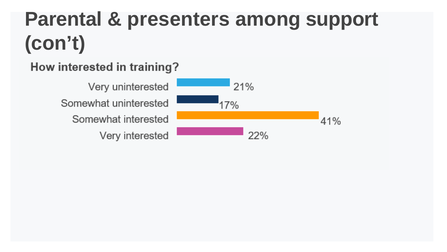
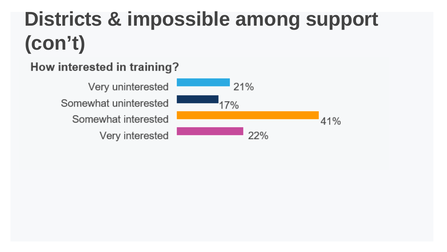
Parental: Parental -> Districts
presenters: presenters -> impossible
